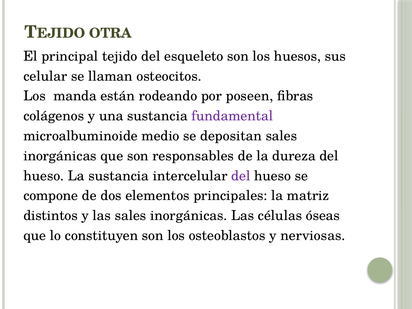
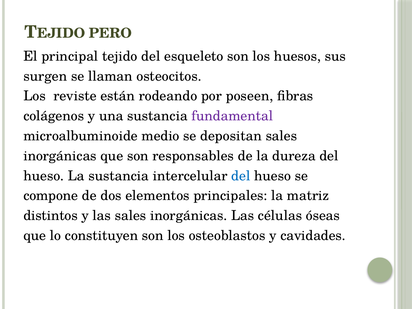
OTRA: OTRA -> PERO
celular: celular -> surgen
manda: manda -> reviste
del at (241, 176) colour: purple -> blue
nerviosas: nerviosas -> cavidades
